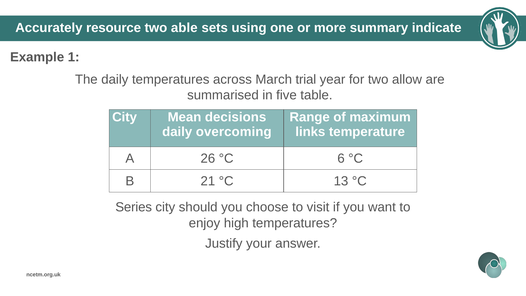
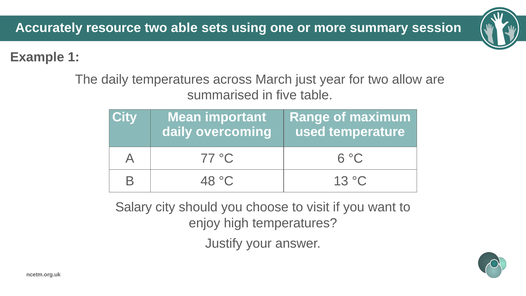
indicate: indicate -> session
trial: trial -> just
decisions: decisions -> important
links: links -> used
26: 26 -> 77
21: 21 -> 48
Series: Series -> Salary
